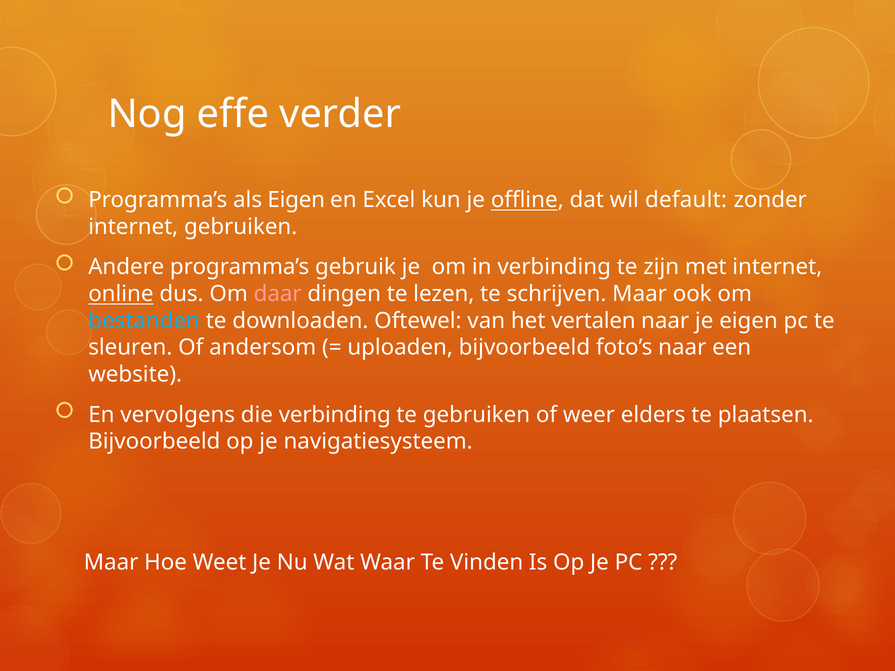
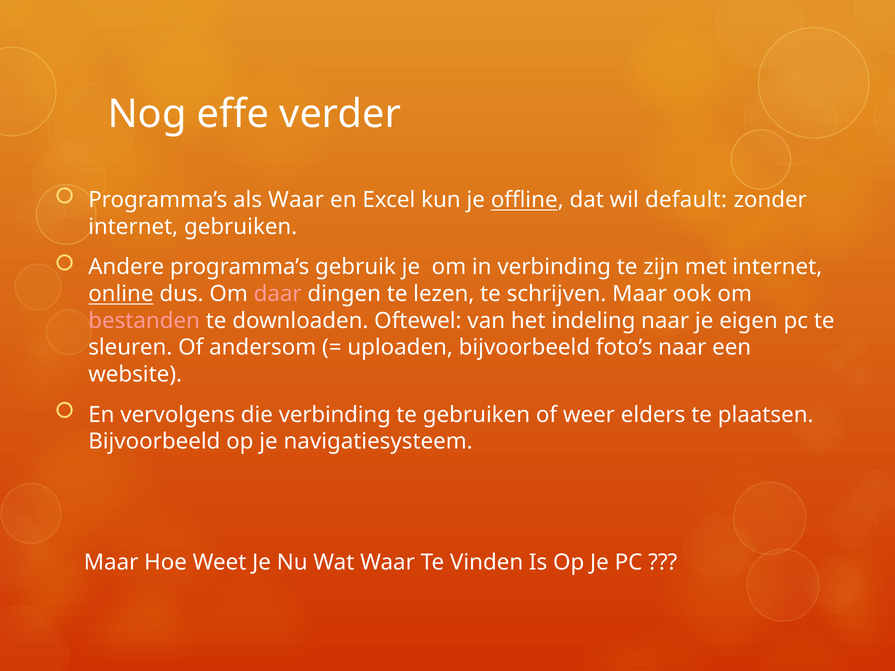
als Eigen: Eigen -> Waar
bestanden colour: light blue -> pink
vertalen: vertalen -> indeling
